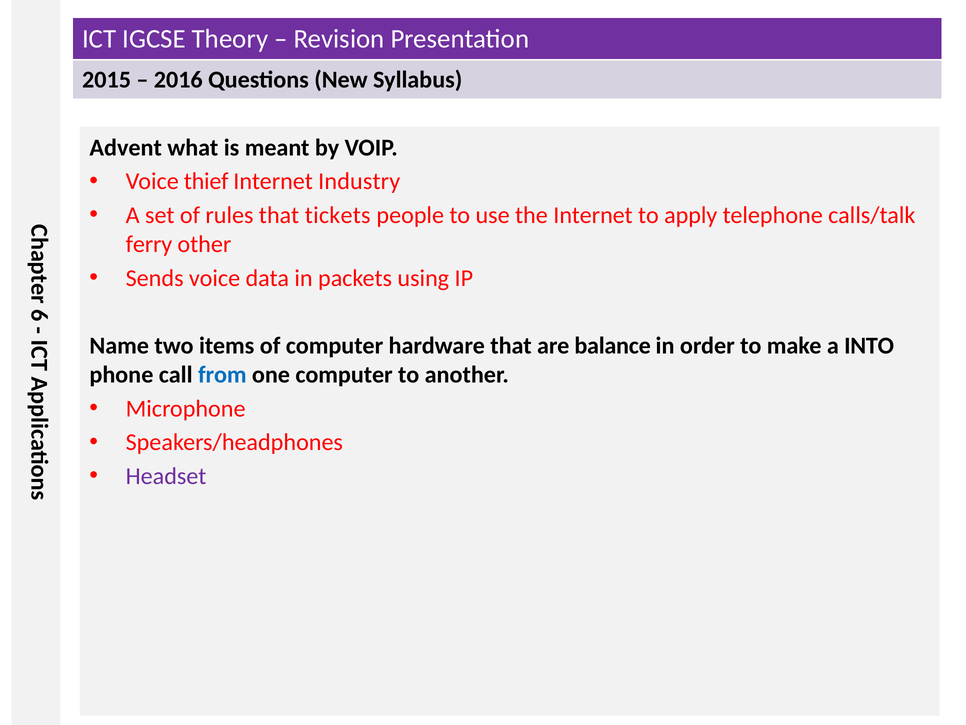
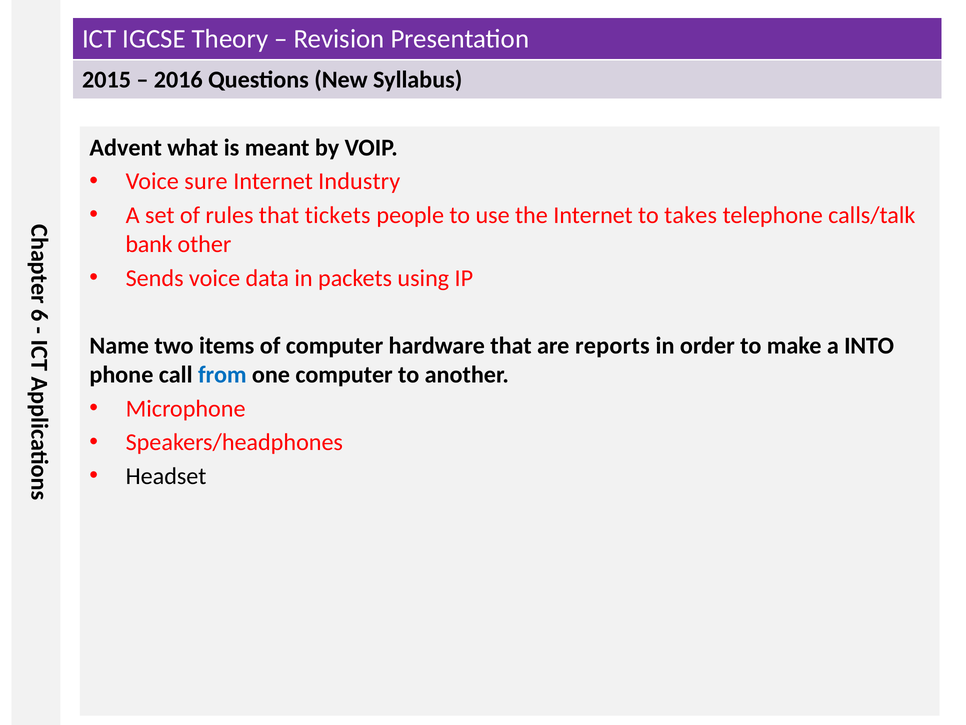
thief: thief -> sure
apply: apply -> takes
ferry: ferry -> bank
balance: balance -> reports
Headset colour: purple -> black
